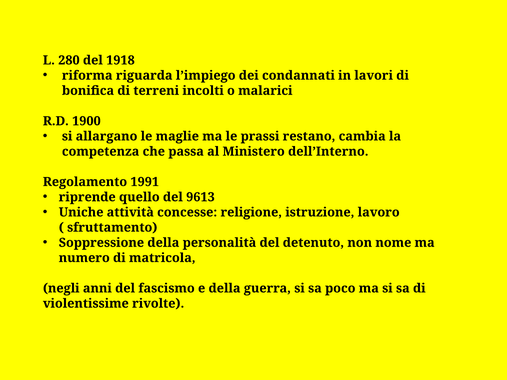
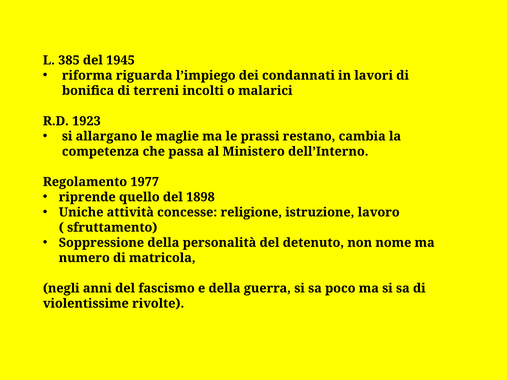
280: 280 -> 385
1918: 1918 -> 1945
1900: 1900 -> 1923
1991: 1991 -> 1977
9613: 9613 -> 1898
